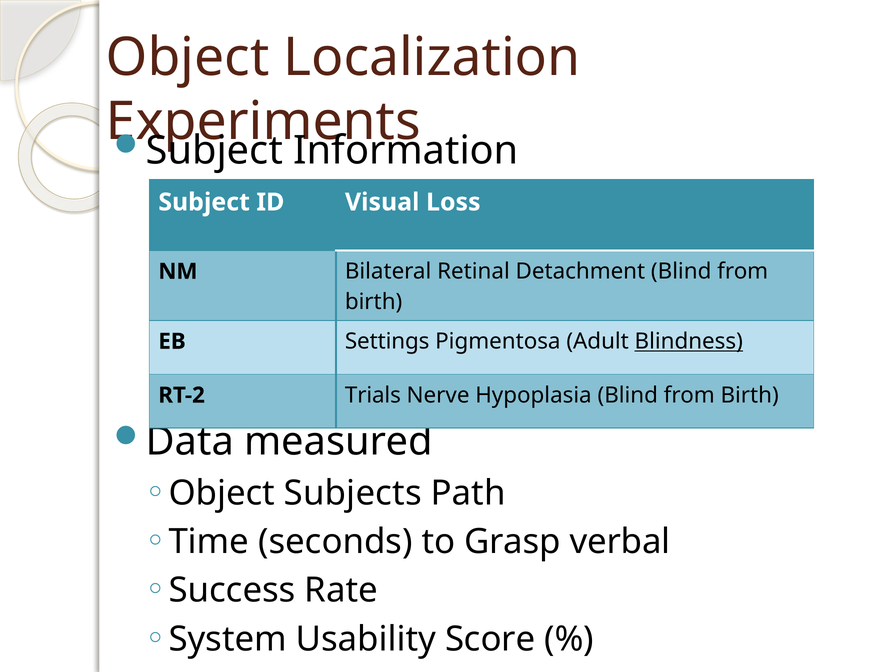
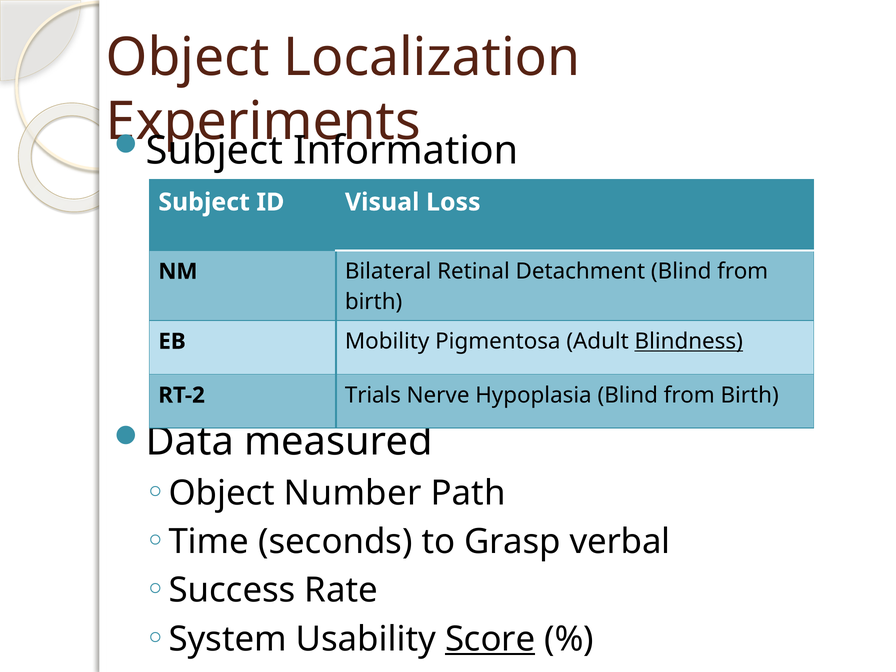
Settings: Settings -> Mobility
Subjects: Subjects -> Number
Score underline: none -> present
